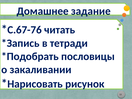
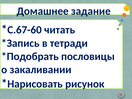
С.67-76: С.67-76 -> С.67-60
